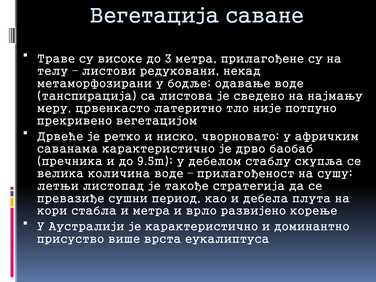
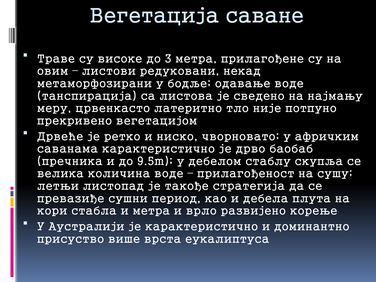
телу: телу -> овим
